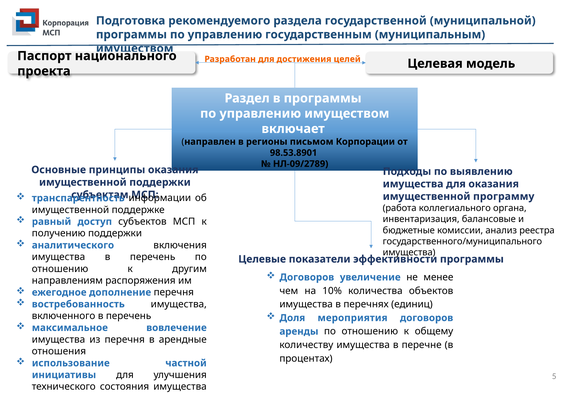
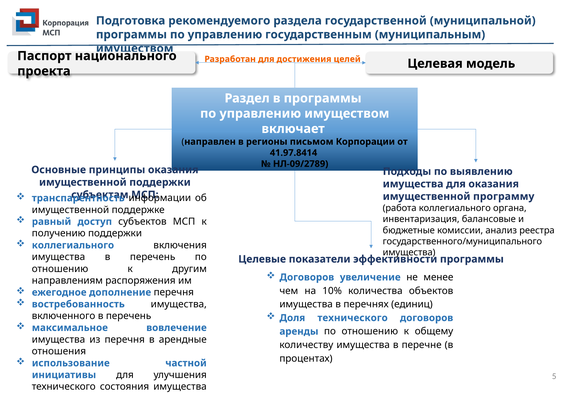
98.53.8901: 98.53.8901 -> 41.97.8414
аналитического at (73, 245): аналитического -> коллегиального
Доля мероприятия: мероприятия -> технического
